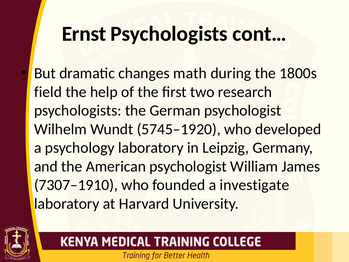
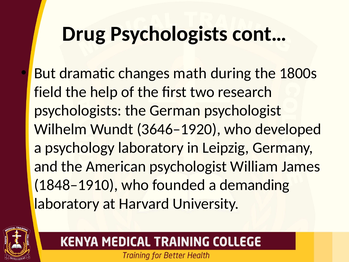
Ernst: Ernst -> Drug
5745–1920: 5745–1920 -> 3646–1920
7307–1910: 7307–1910 -> 1848–1910
investigate: investigate -> demanding
